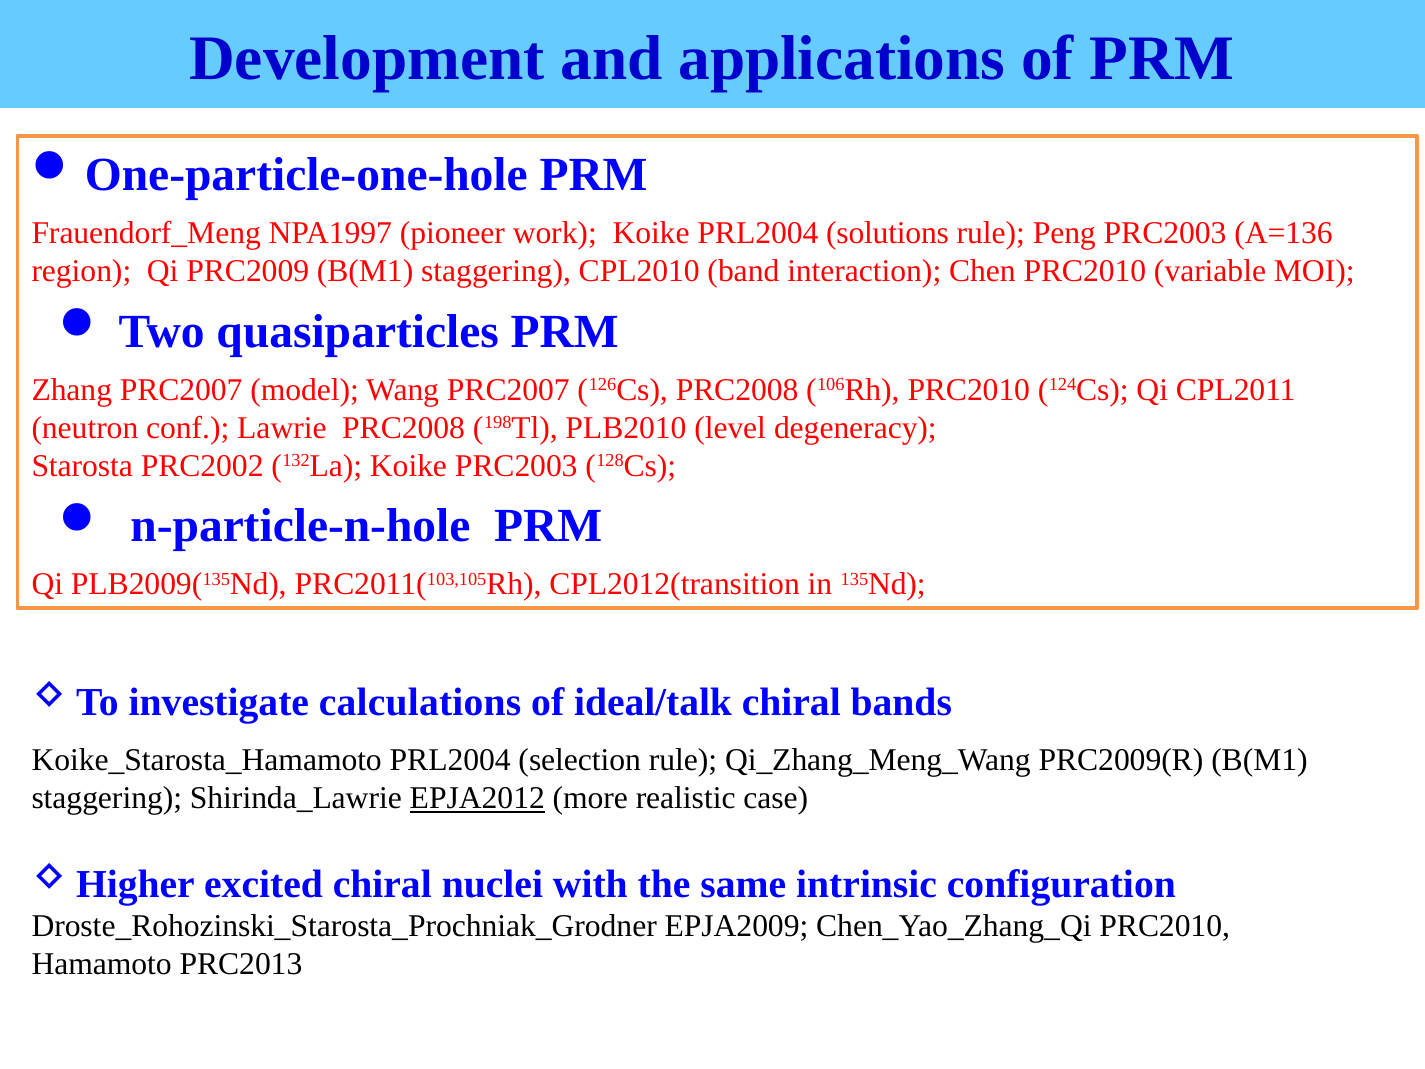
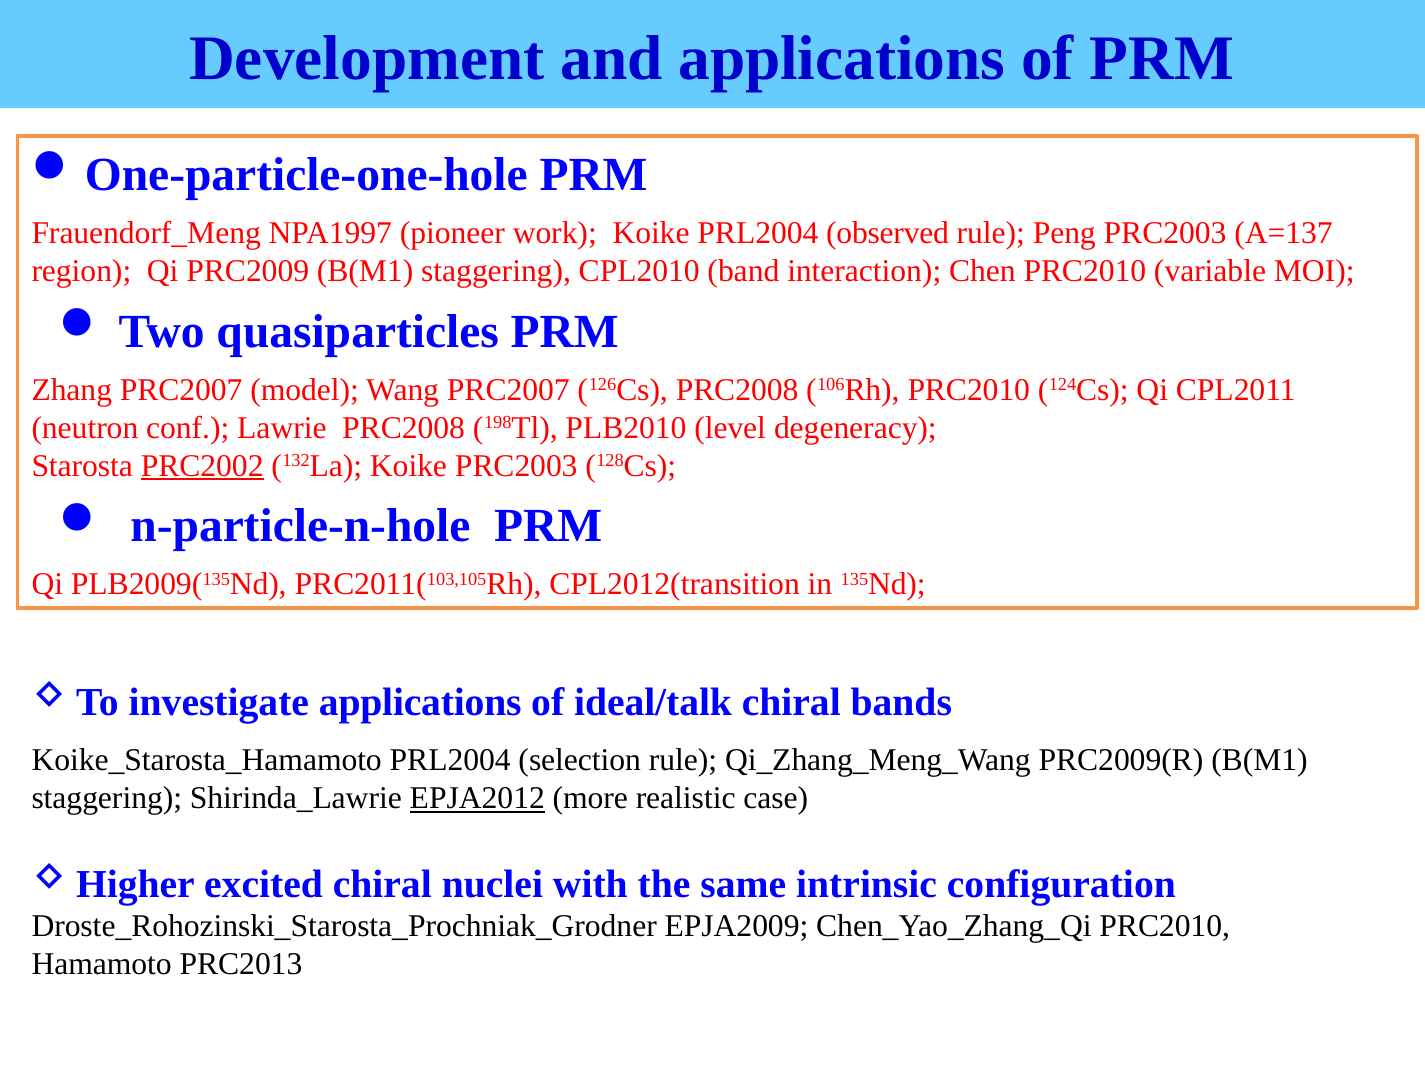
solutions: solutions -> observed
A=136: A=136 -> A=137
PRC2002 underline: none -> present
investigate calculations: calculations -> applications
